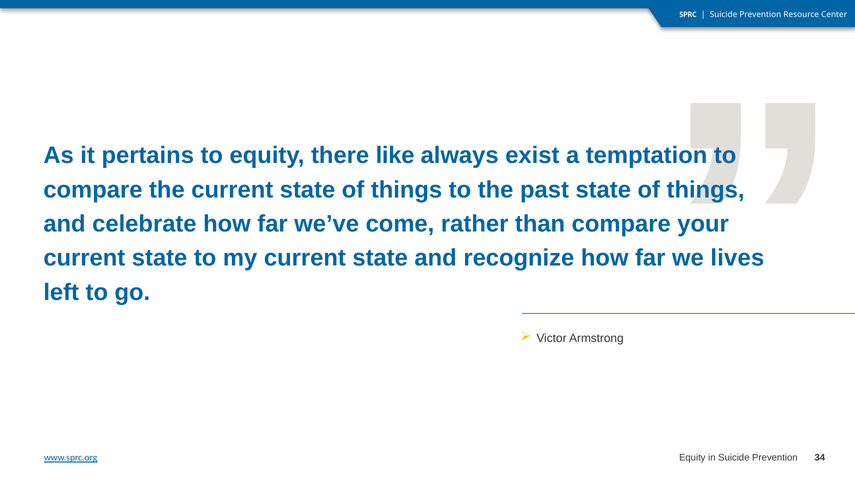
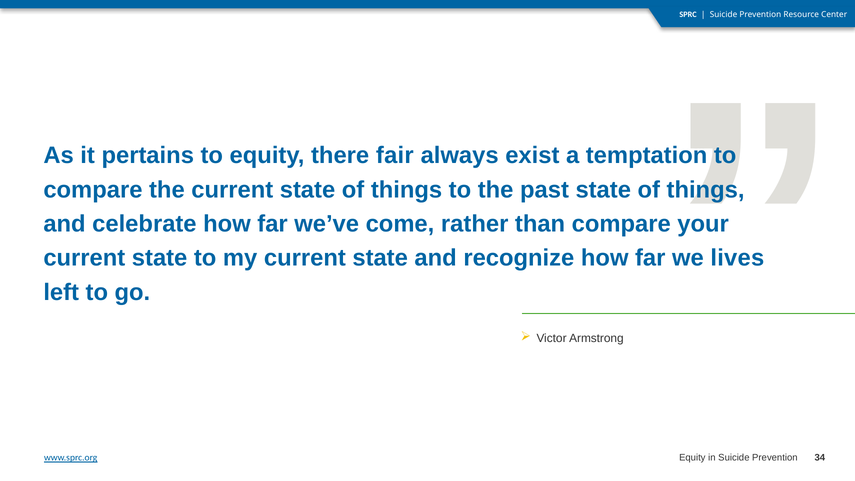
like: like -> fair
